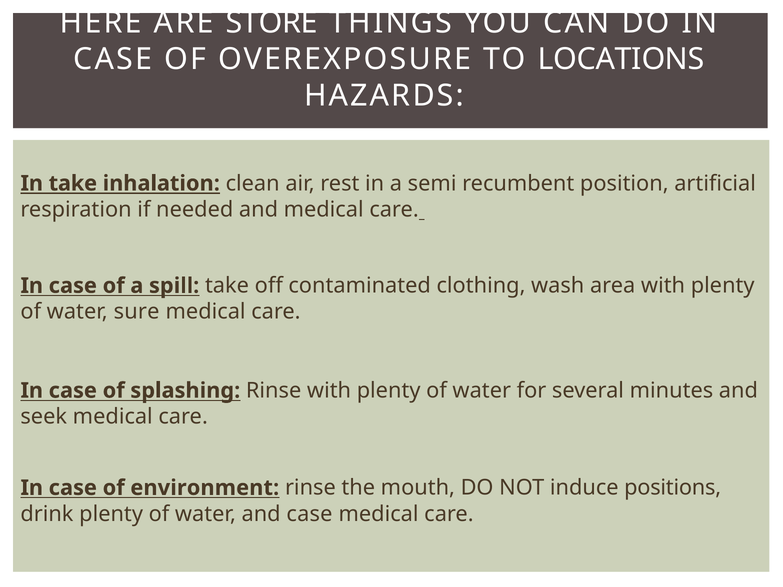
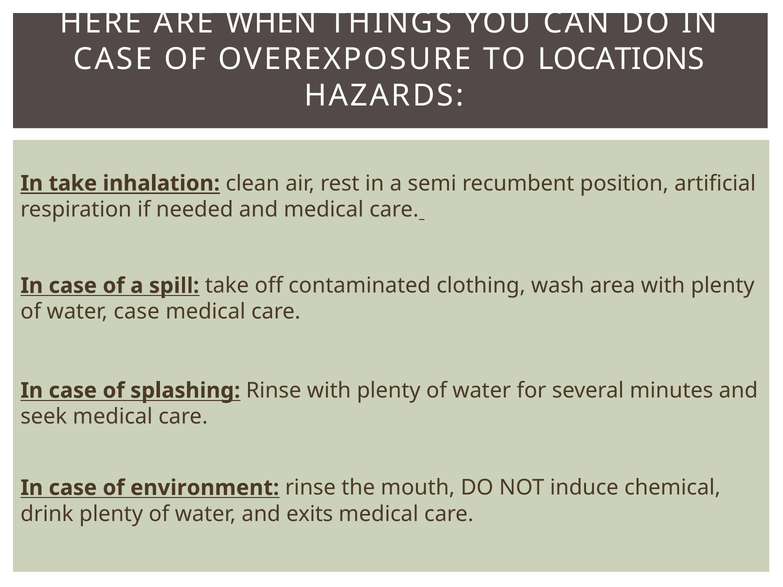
STORE: STORE -> WHEN
water sure: sure -> case
positions: positions -> chemical
and case: case -> exits
